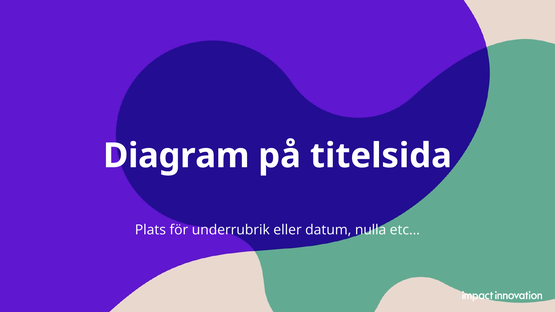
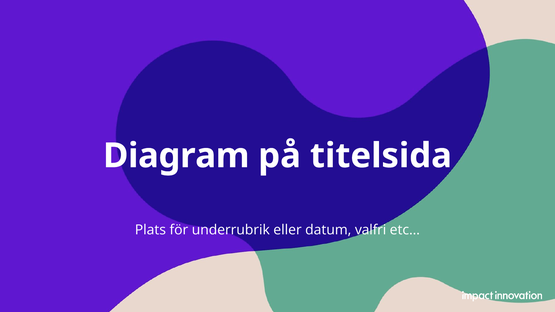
nulla: nulla -> valfri
